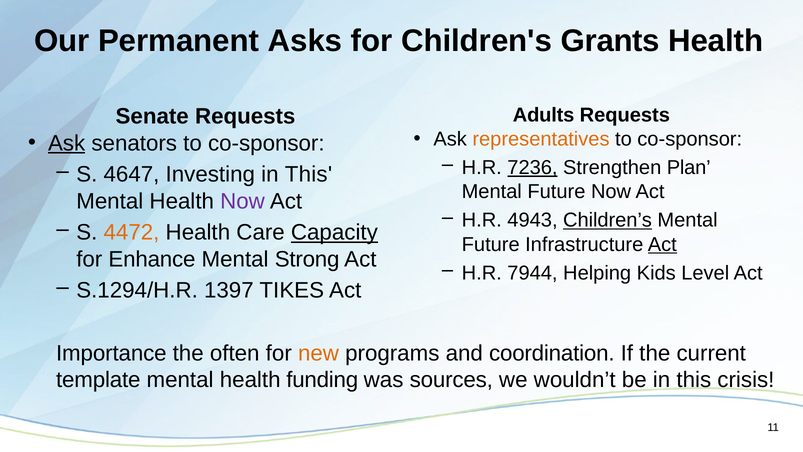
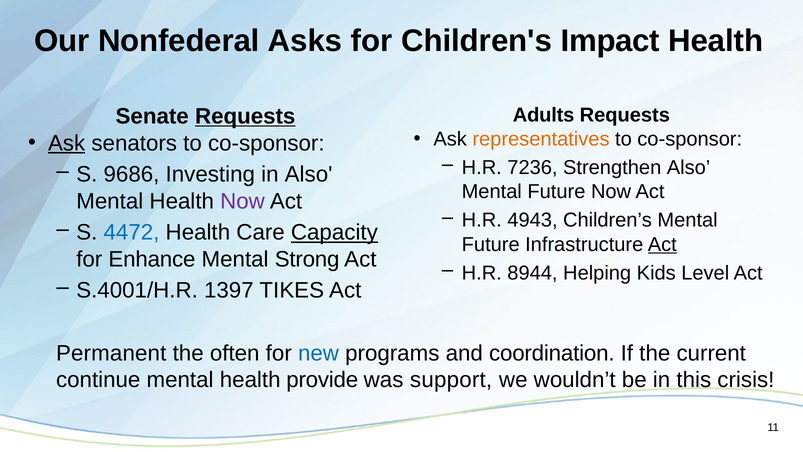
Permanent: Permanent -> Nonfederal
Grants: Grants -> Impact
Requests at (245, 116) underline: none -> present
7236 underline: present -> none
Strengthen Plan: Plan -> Also
4647: 4647 -> 9686
Investing in This: This -> Also
Children’s underline: present -> none
4472 colour: orange -> blue
7944: 7944 -> 8944
S.1294/H.R: S.1294/H.R -> S.4001/H.R
Importance: Importance -> Permanent
new colour: orange -> blue
template: template -> continue
funding: funding -> provide
sources: sources -> support
